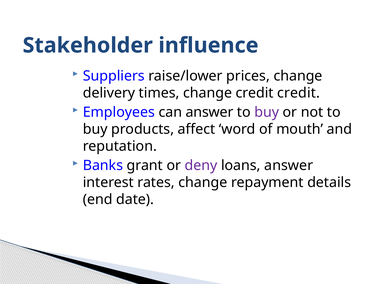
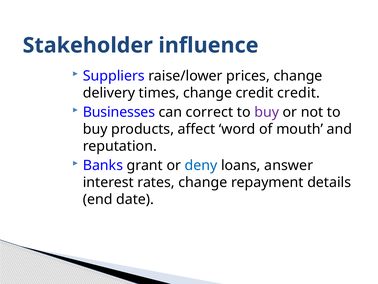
Employees: Employees -> Businesses
can answer: answer -> correct
deny colour: purple -> blue
